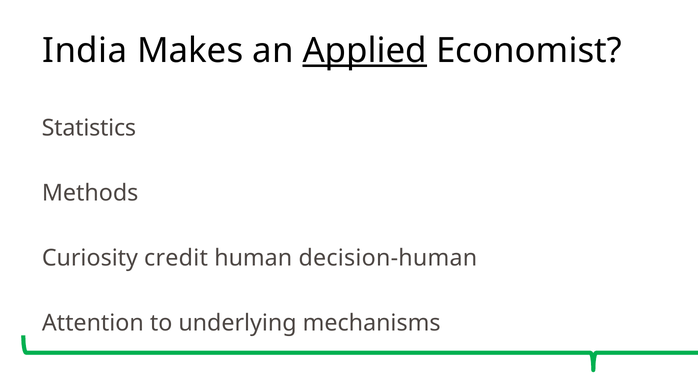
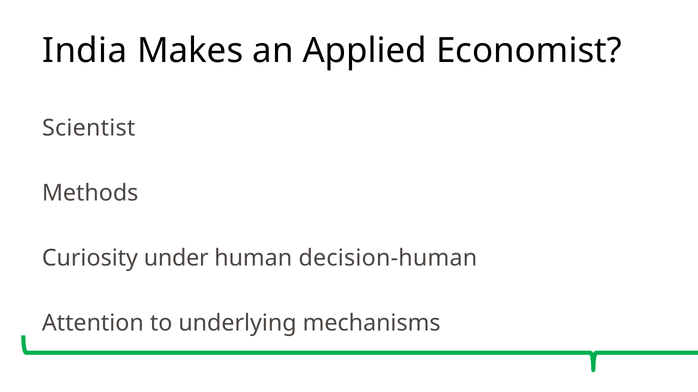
Applied underline: present -> none
Statistics: Statistics -> Scientist
credit: credit -> under
